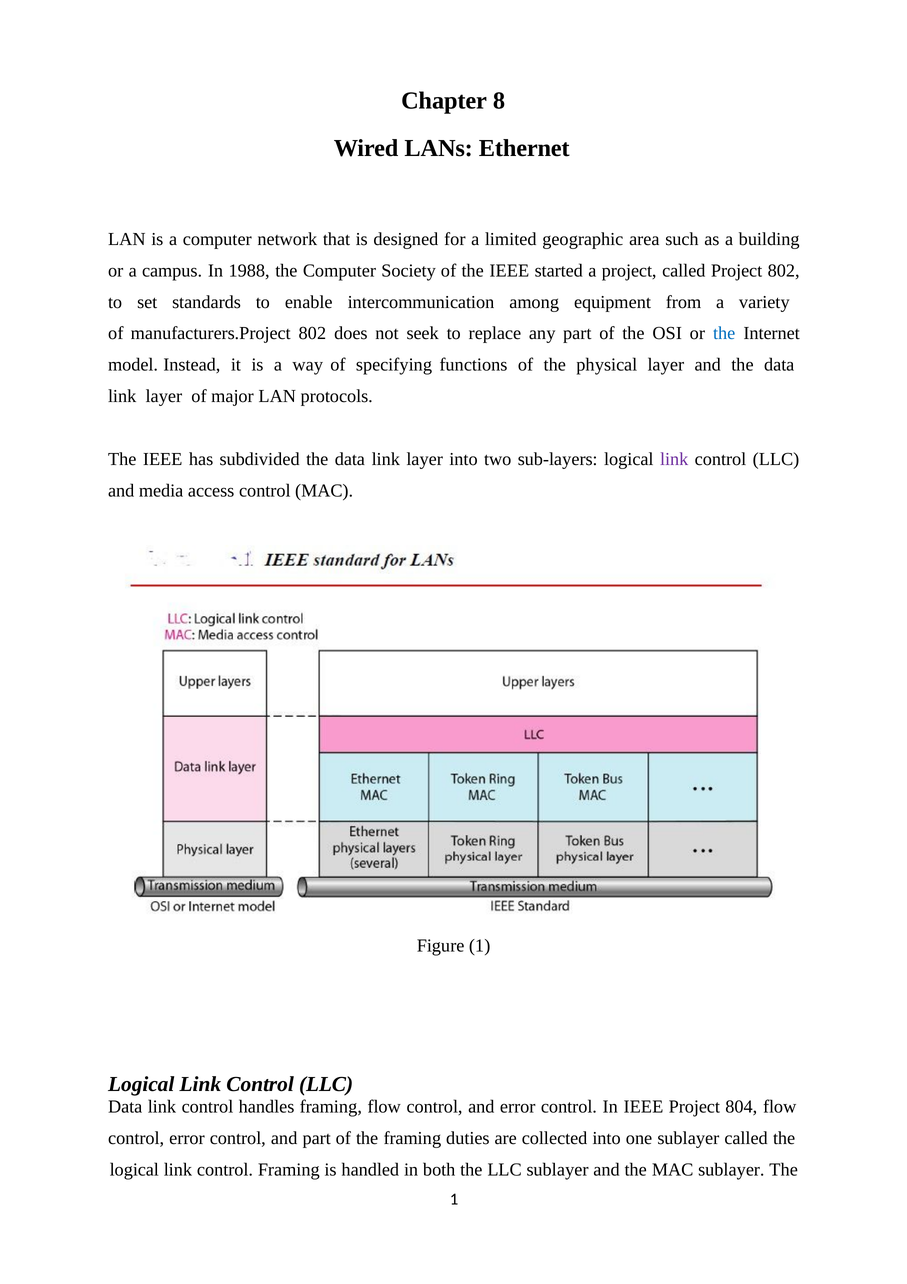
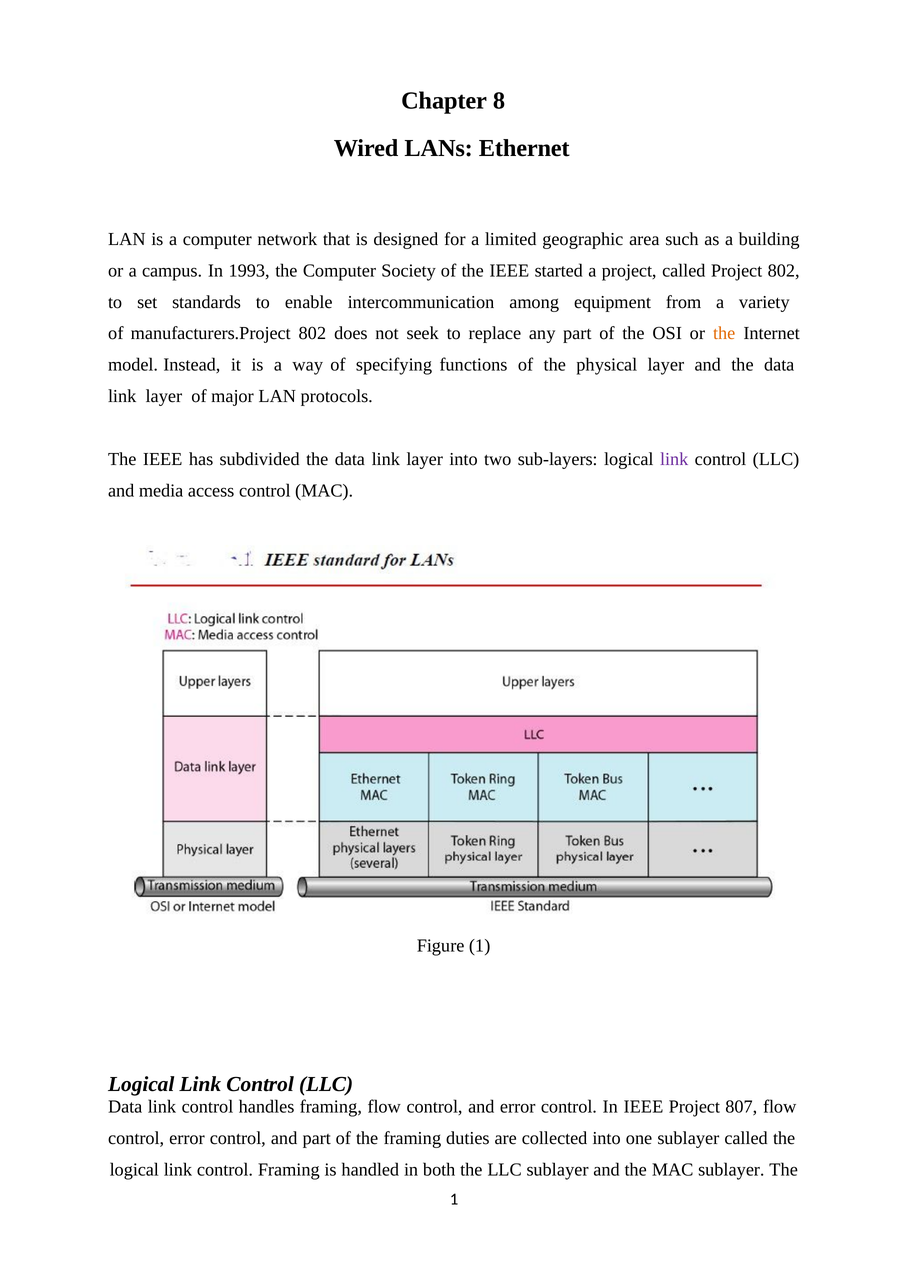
1988: 1988 -> 1993
the at (724, 333) colour: blue -> orange
804: 804 -> 807
